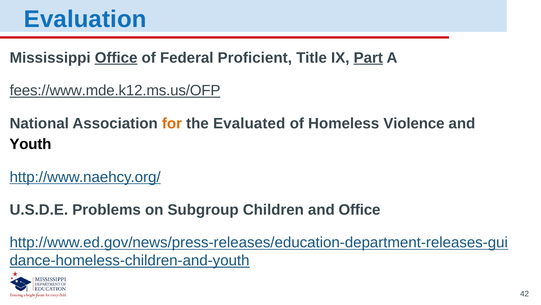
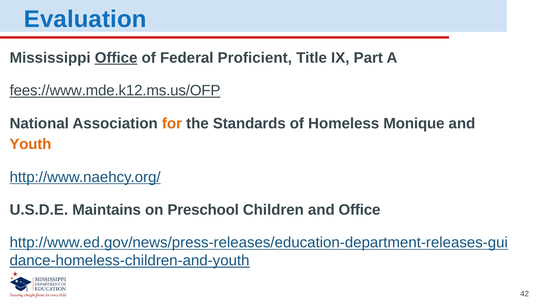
Part underline: present -> none
Evaluated: Evaluated -> Standards
Violence: Violence -> Monique
Youth colour: black -> orange
Problems: Problems -> Maintains
Subgroup: Subgroup -> Preschool
